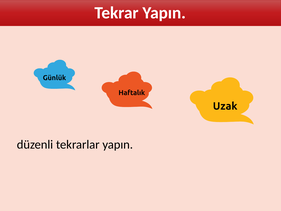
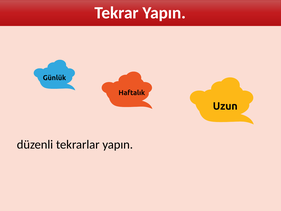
Uzak: Uzak -> Uzun
